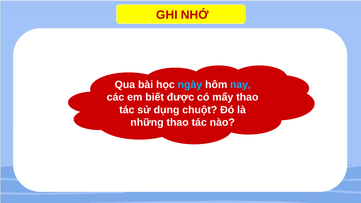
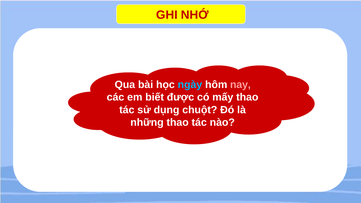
nay colour: light blue -> pink
